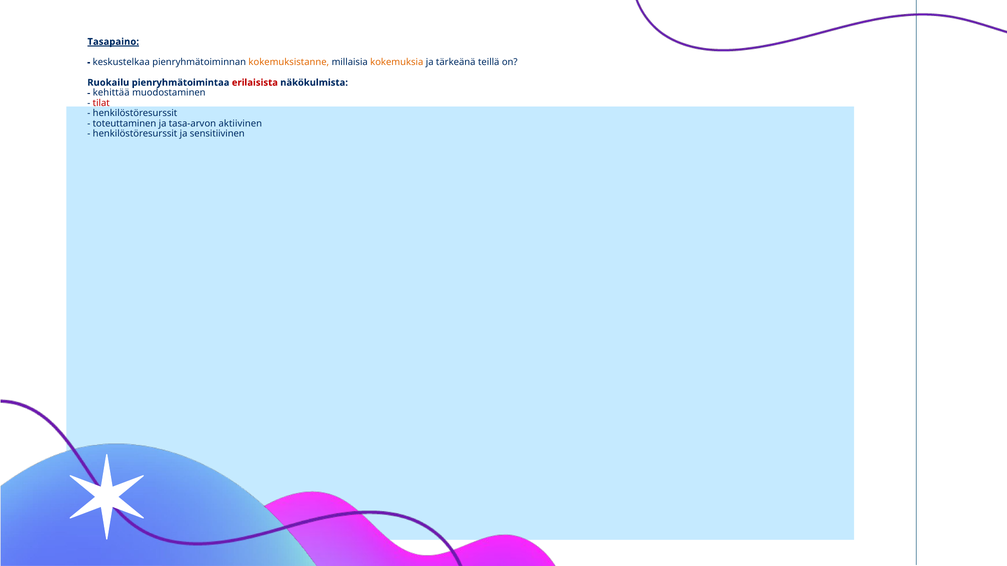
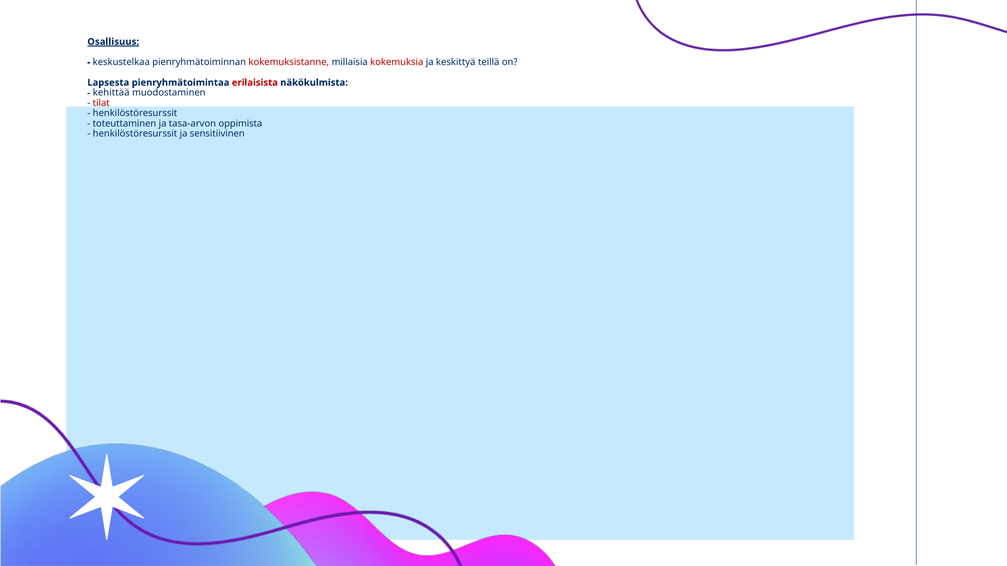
Tasapaino: Tasapaino -> Osallisuus
kokemuksistanne colour: orange -> red
kokemuksia colour: orange -> red
tärkeänä: tärkeänä -> keskittyä
Ruokailu: Ruokailu -> Lapsesta
aktiivinen: aktiivinen -> oppimista
